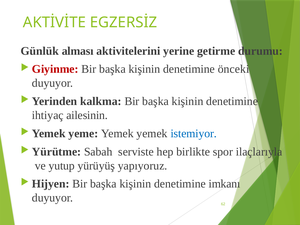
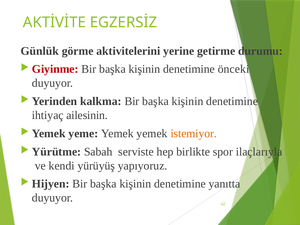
alması: alması -> görme
istemiyor colour: blue -> orange
yutup: yutup -> kendi
imkanı: imkanı -> yanıtta
